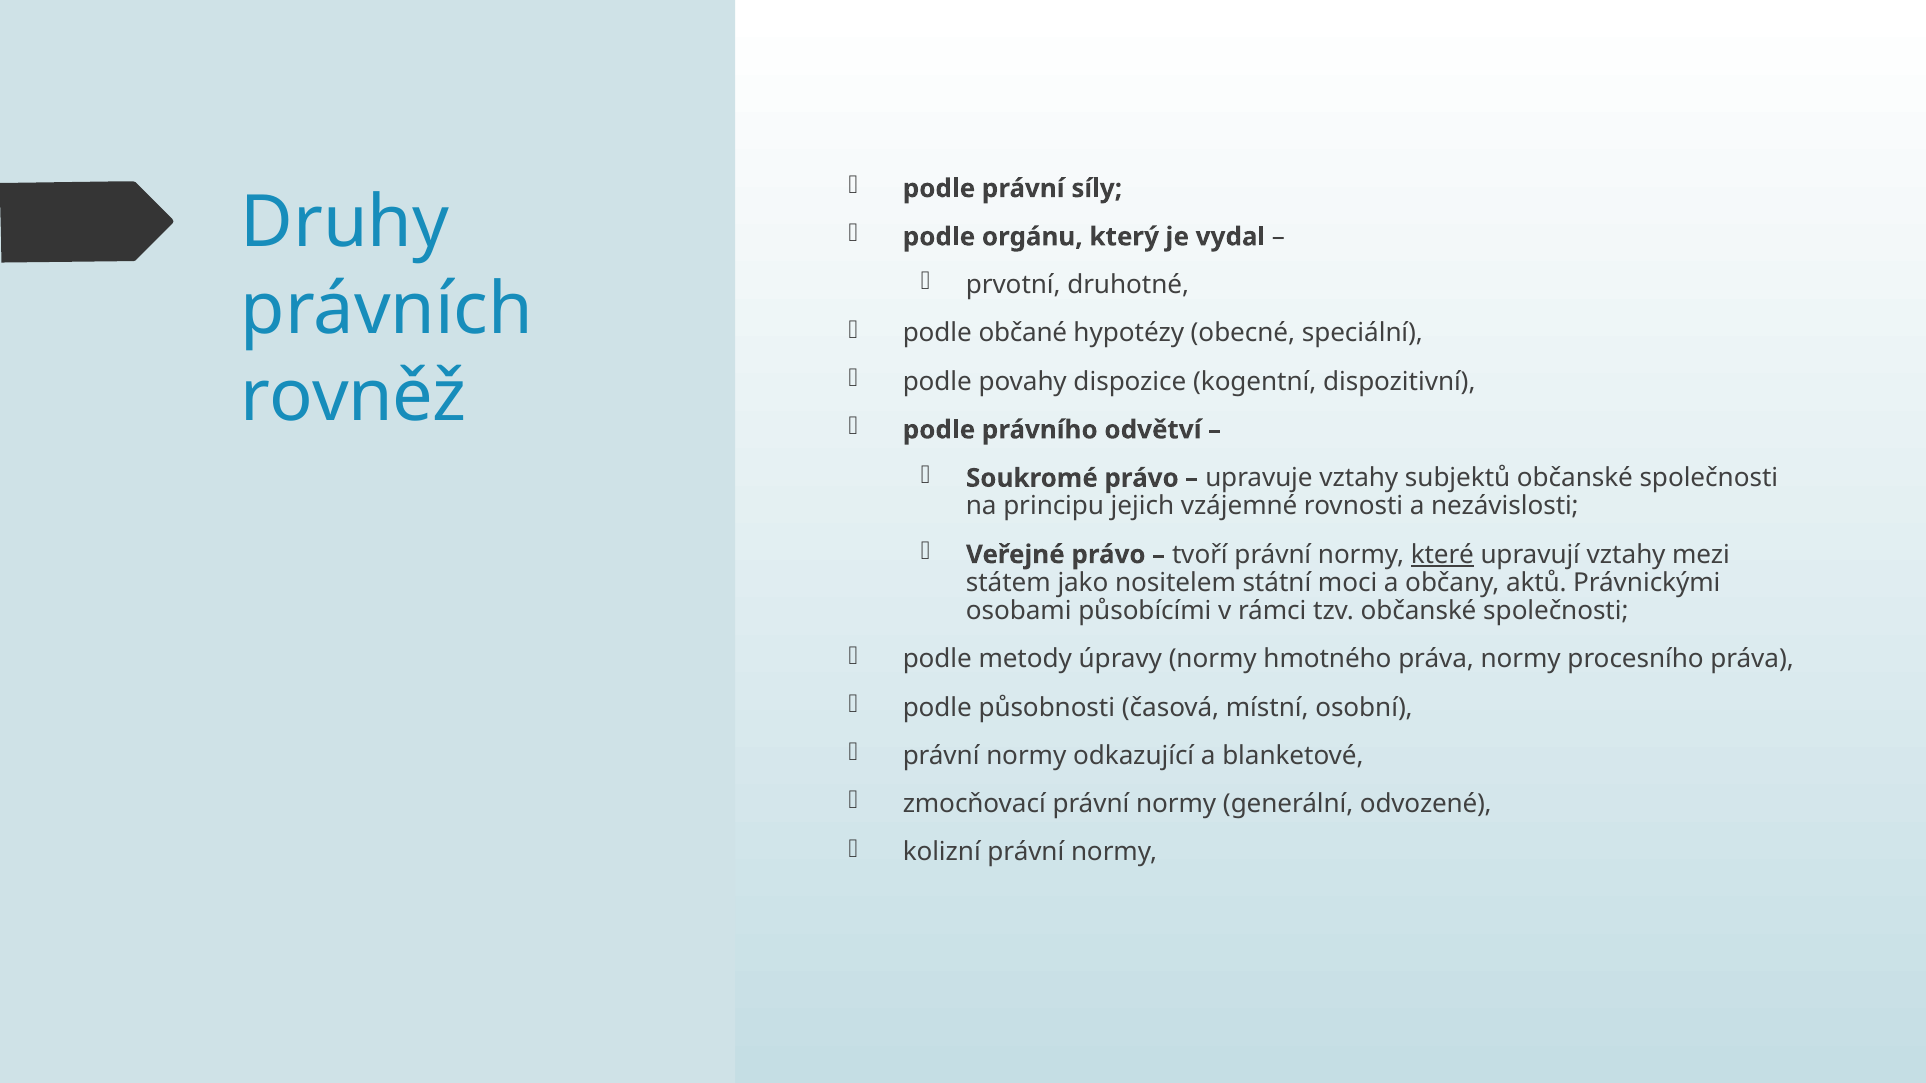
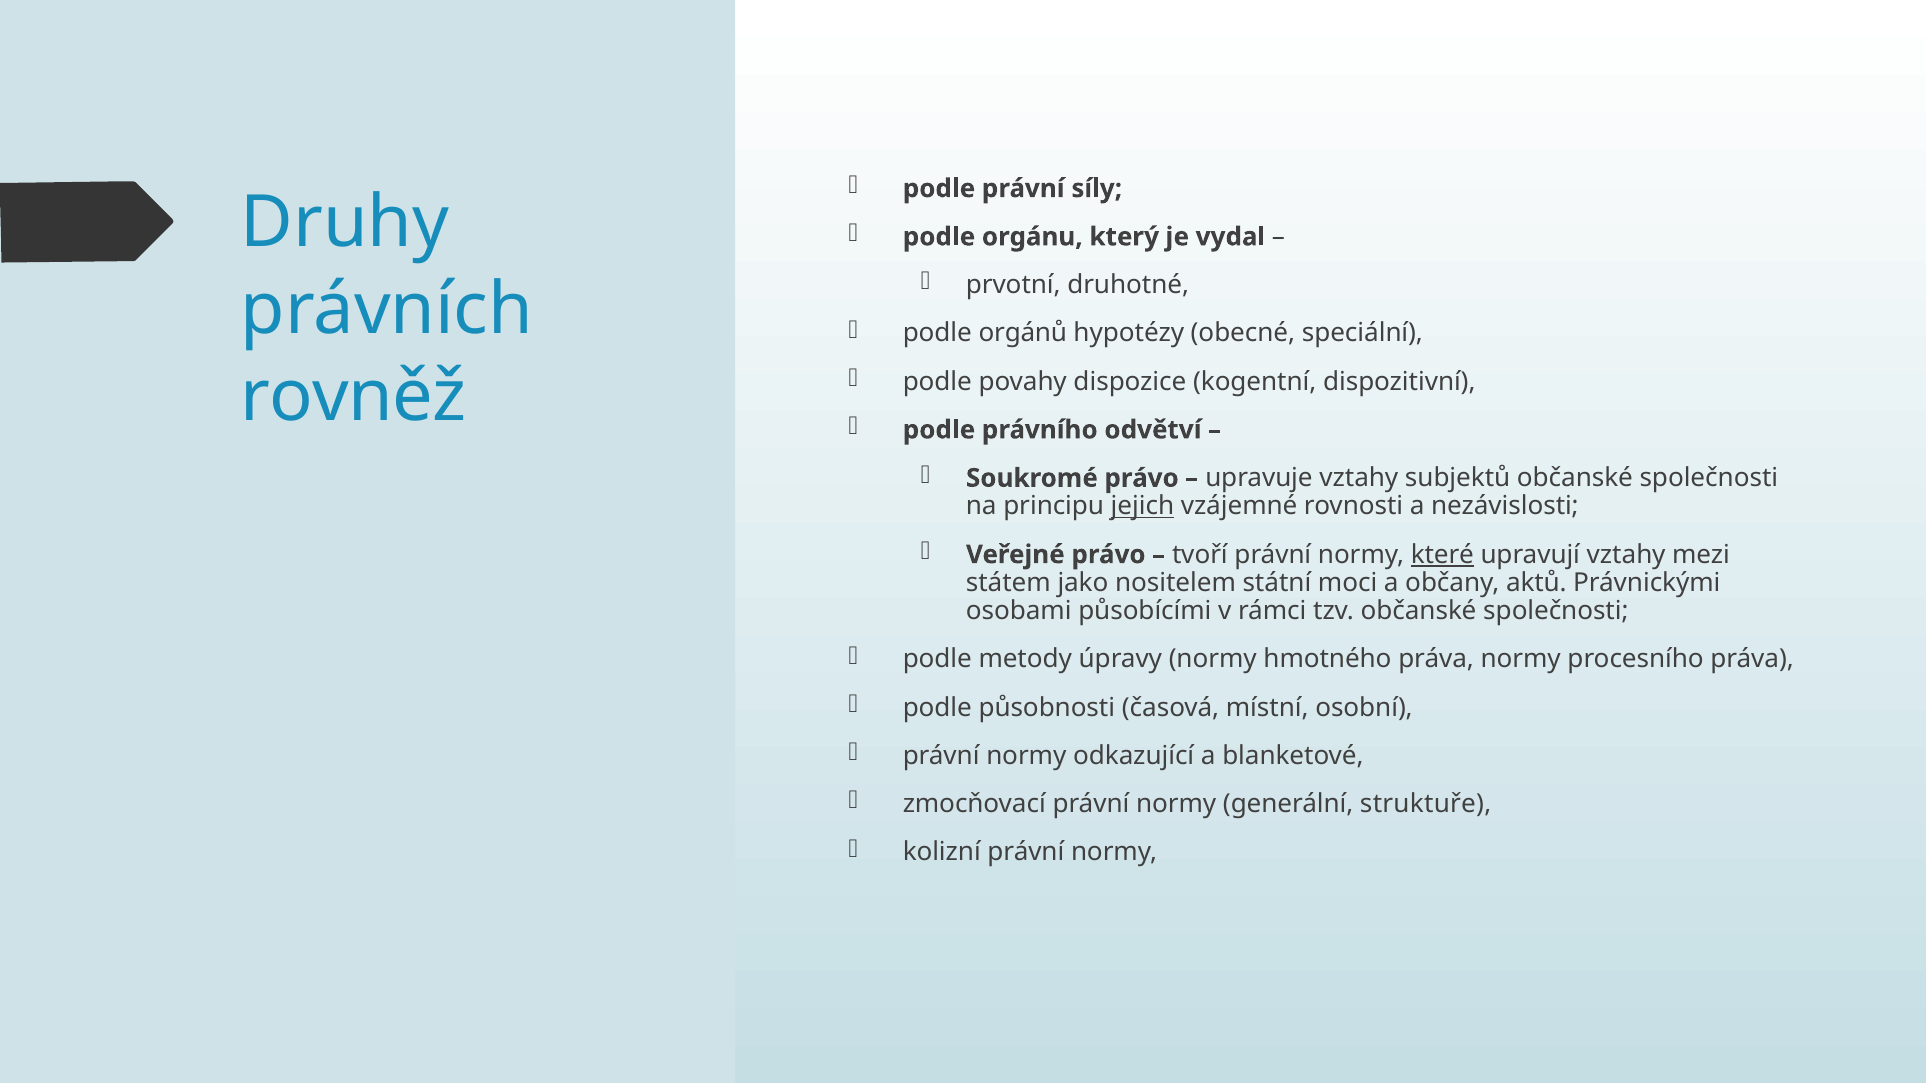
občané: občané -> orgánů
jejich underline: none -> present
odvozené: odvozené -> struktuře
